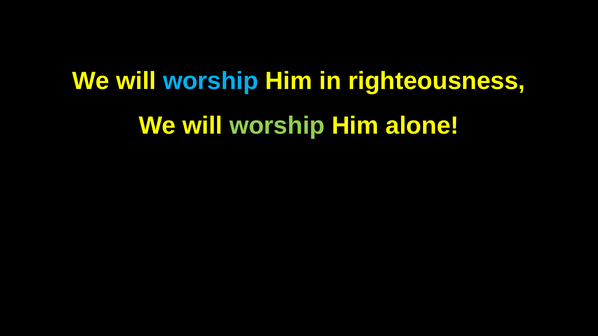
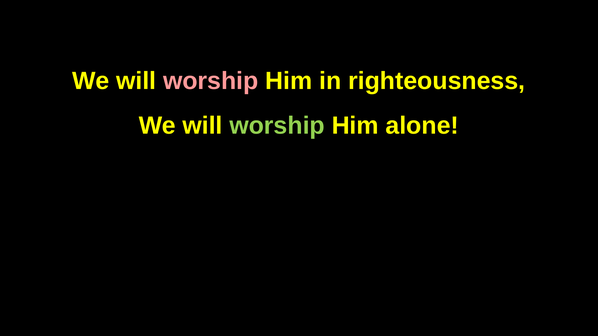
worship at (211, 81) colour: light blue -> pink
